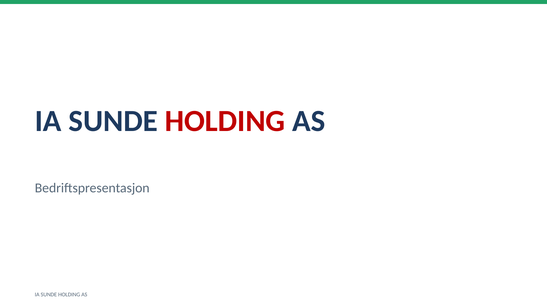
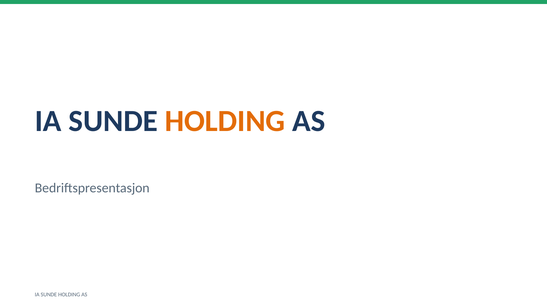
HOLDING at (225, 121) colour: red -> orange
